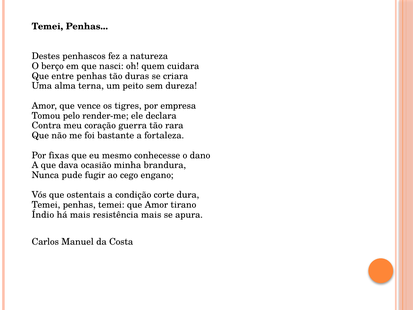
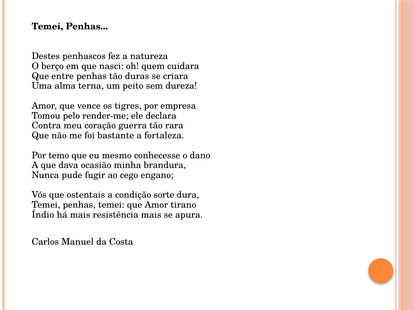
fixas: fixas -> temo
corte: corte -> sorte
